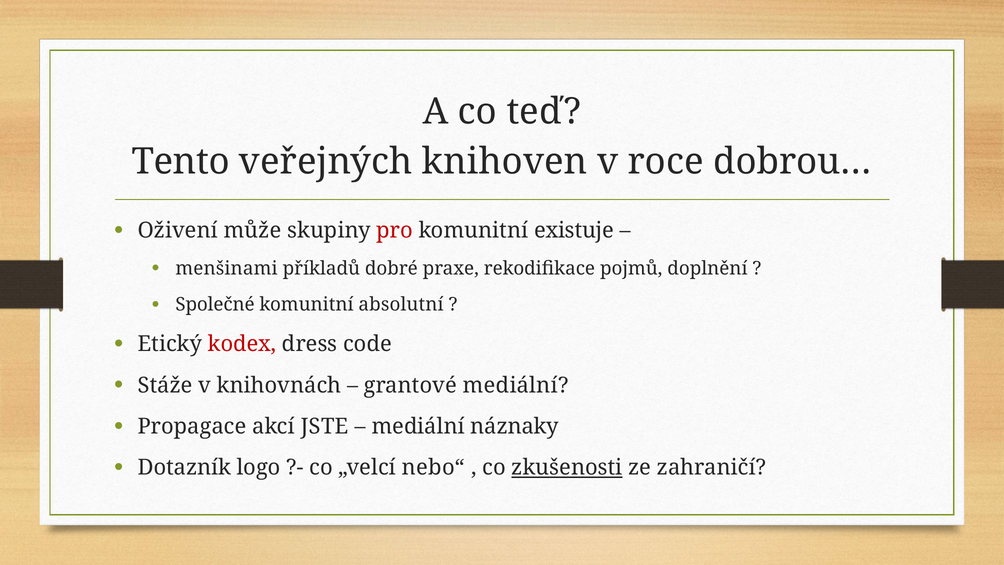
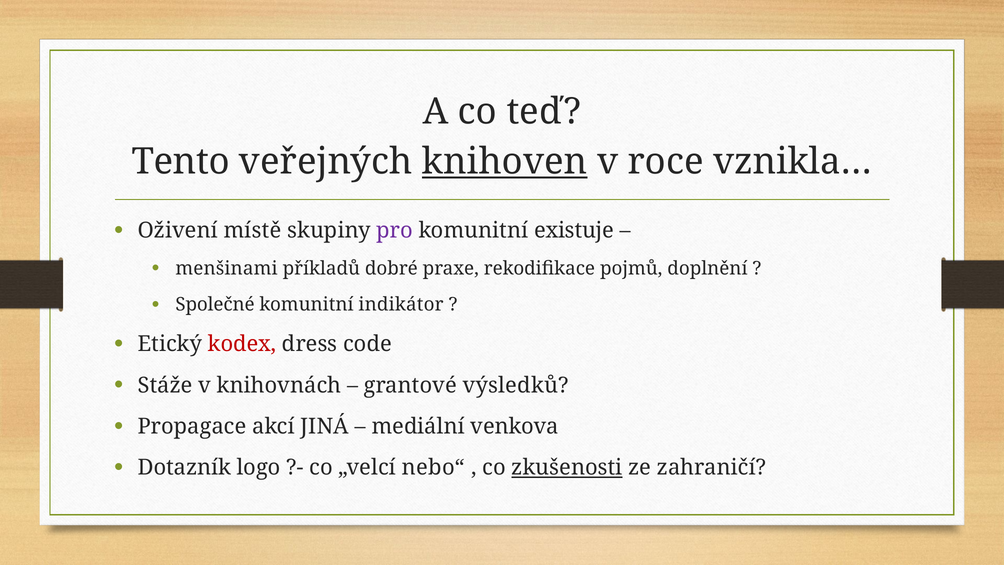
knihoven underline: none -> present
dobrou…: dobrou… -> vznikla…
může: může -> místě
pro colour: red -> purple
absolutní: absolutní -> indikátor
grantové mediální: mediální -> výsledků
JSTE: JSTE -> JINÁ
náznaky: náznaky -> venkova
